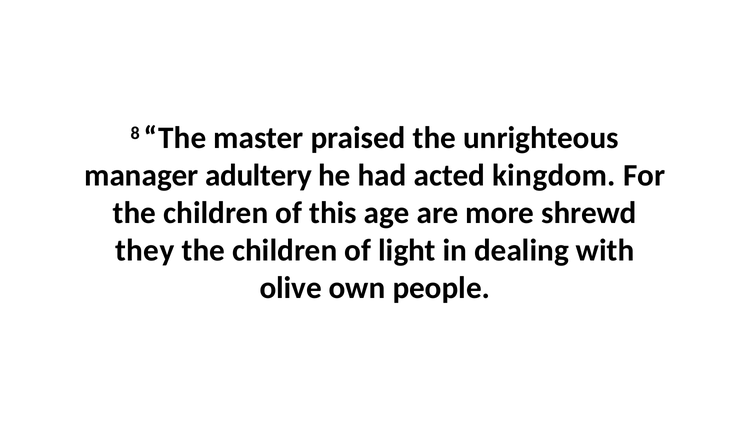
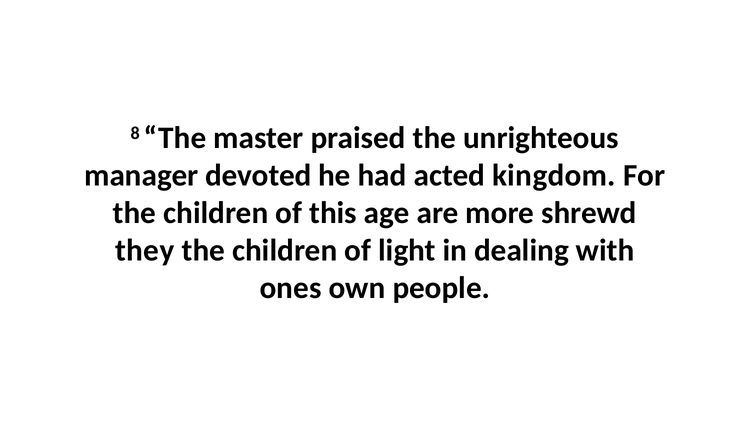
adultery: adultery -> devoted
olive: olive -> ones
